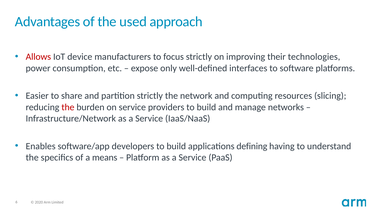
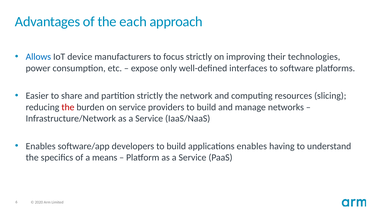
used: used -> each
Allows colour: red -> blue
applications defining: defining -> enables
